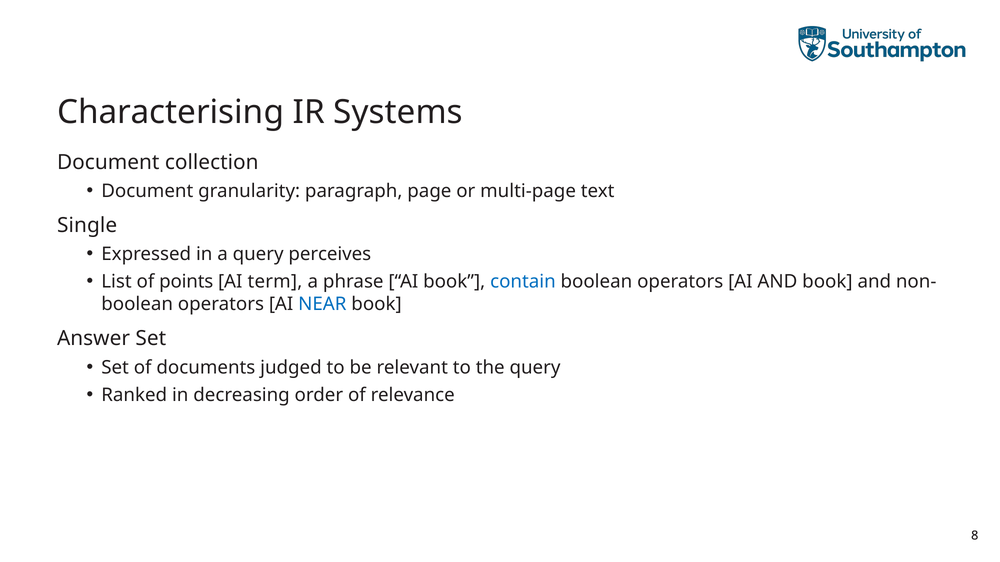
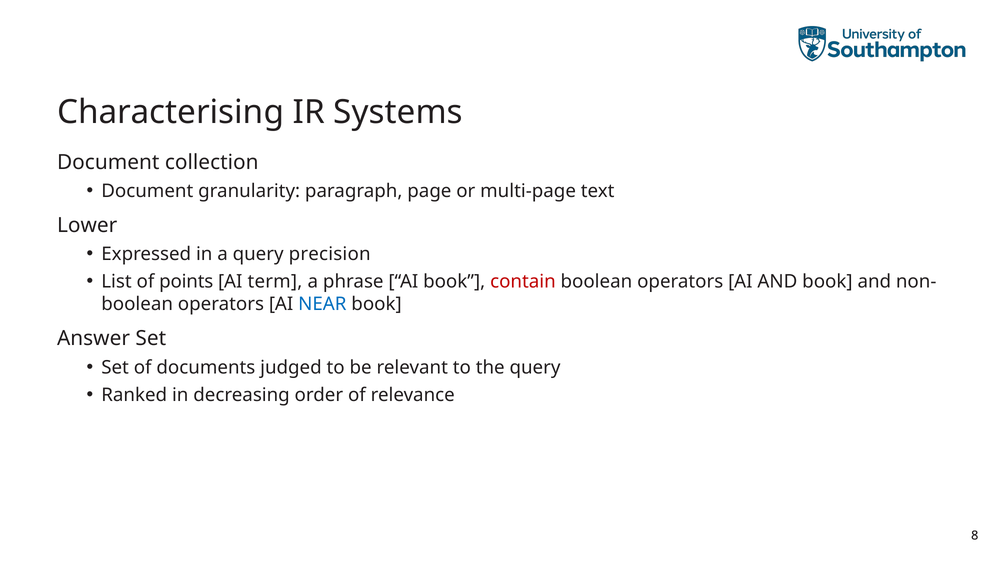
Single: Single -> Lower
perceives: perceives -> precision
contain colour: blue -> red
